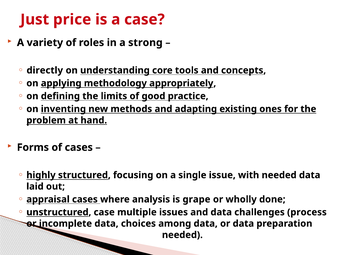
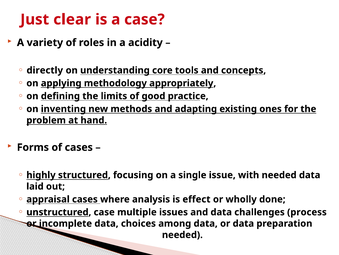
price: price -> clear
strong: strong -> acidity
grape: grape -> effect
